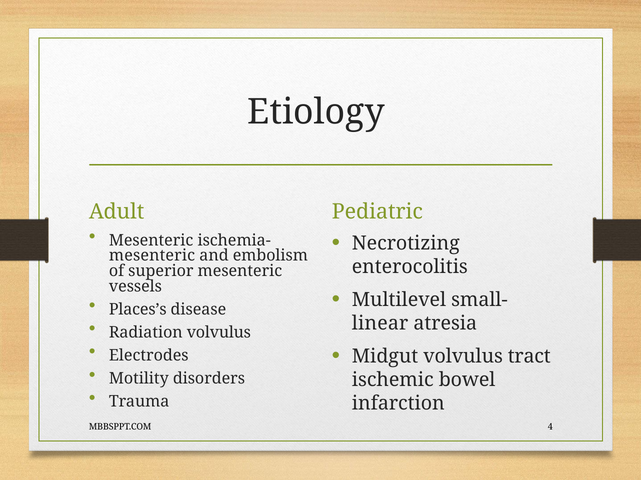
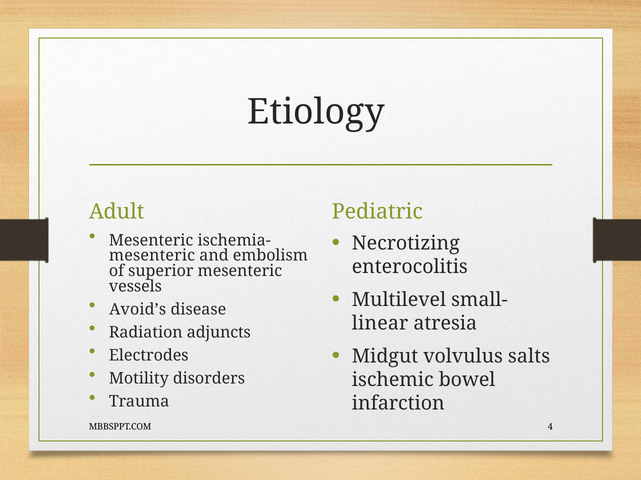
Places’s: Places’s -> Avoid’s
Radiation volvulus: volvulus -> adjuncts
tract: tract -> salts
